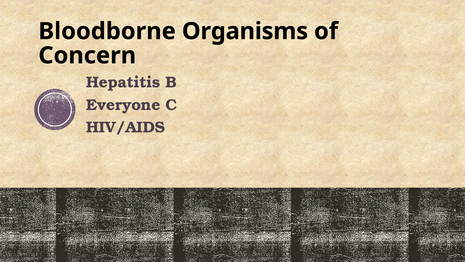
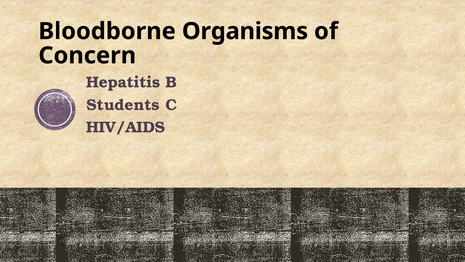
Everyone: Everyone -> Students
